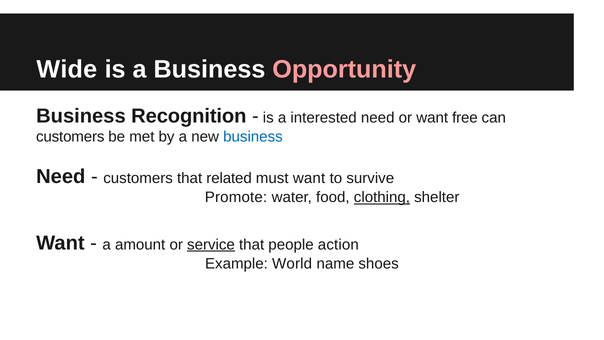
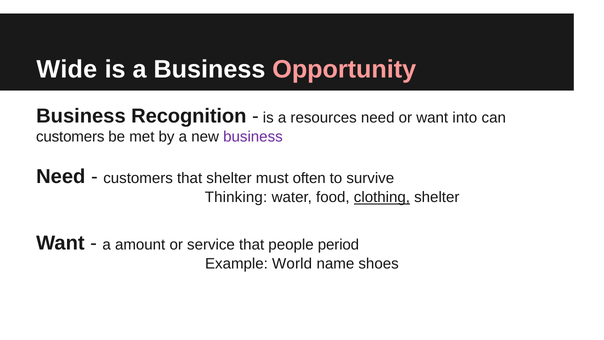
interested: interested -> resources
free: free -> into
business at (253, 137) colour: blue -> purple
that related: related -> shelter
must want: want -> often
Promote: Promote -> Thinking
service underline: present -> none
action: action -> period
